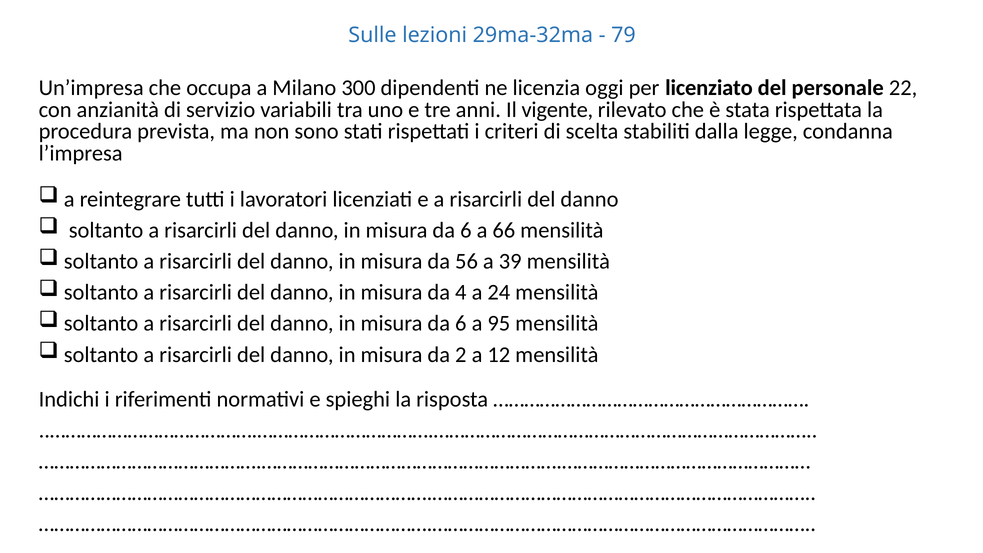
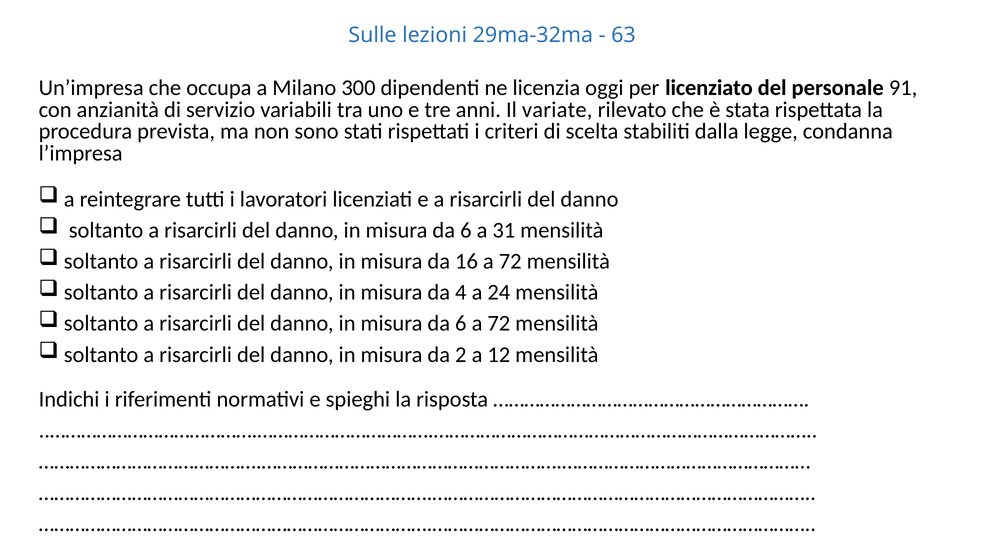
79: 79 -> 63
22: 22 -> 91
vigente: vigente -> variate
66: 66 -> 31
56: 56 -> 16
39 at (510, 261): 39 -> 72
6 a 95: 95 -> 72
